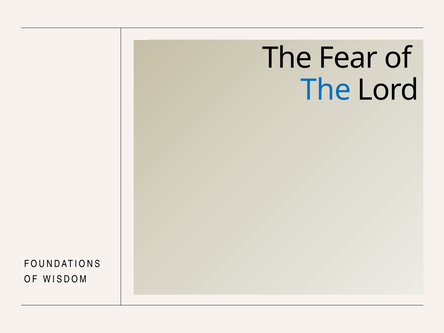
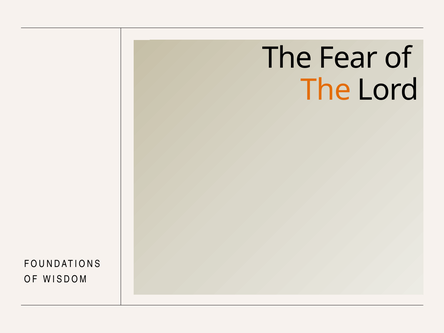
The at (326, 90) colour: blue -> orange
